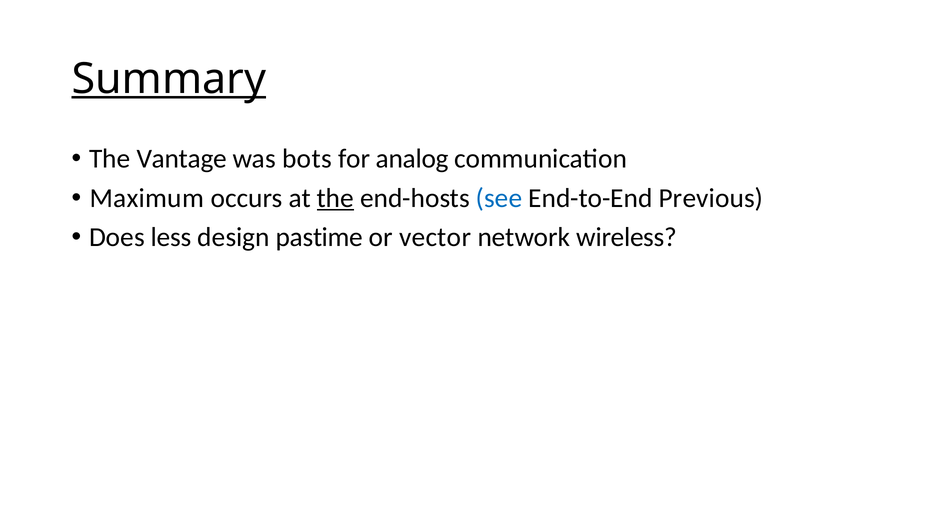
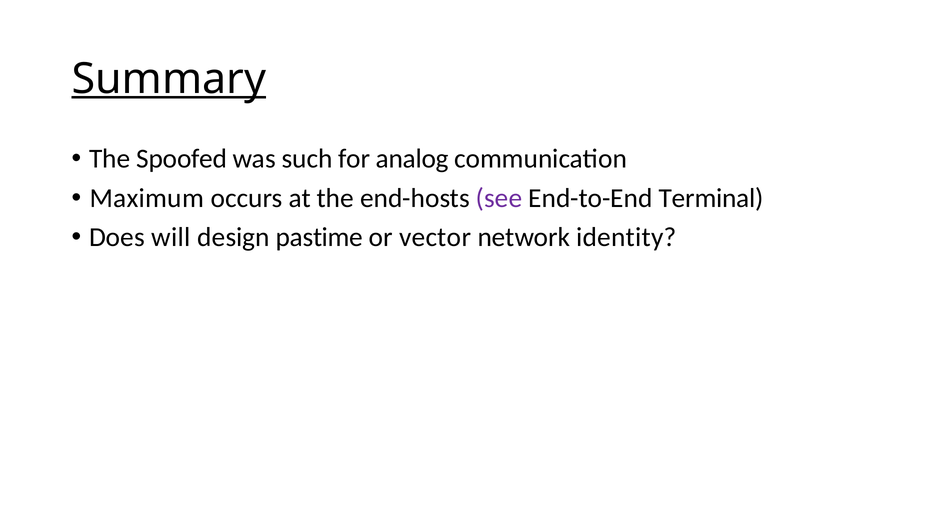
Vantage: Vantage -> Spoofed
bots: bots -> such
the at (335, 198) underline: present -> none
see colour: blue -> purple
Previous: Previous -> Terminal
less: less -> will
wireless: wireless -> identity
